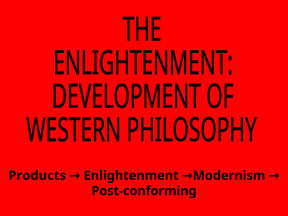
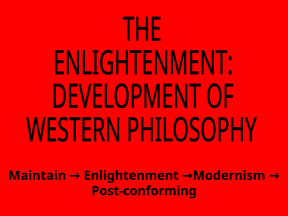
Products: Products -> Maintain
